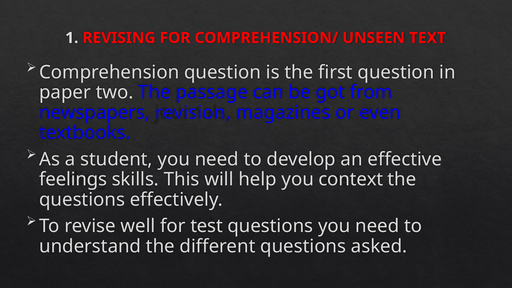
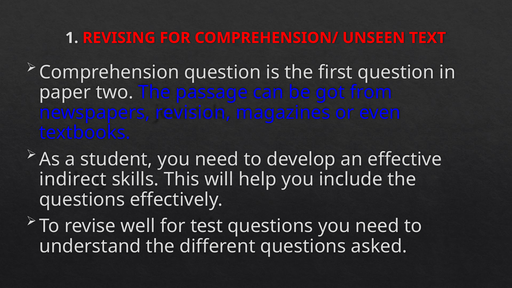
feelings: feelings -> indirect
context: context -> include
